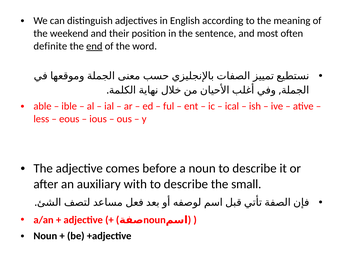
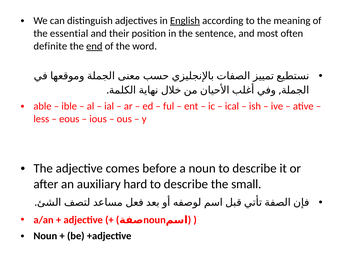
English underline: none -> present
weekend: weekend -> essential
with: with -> hard
